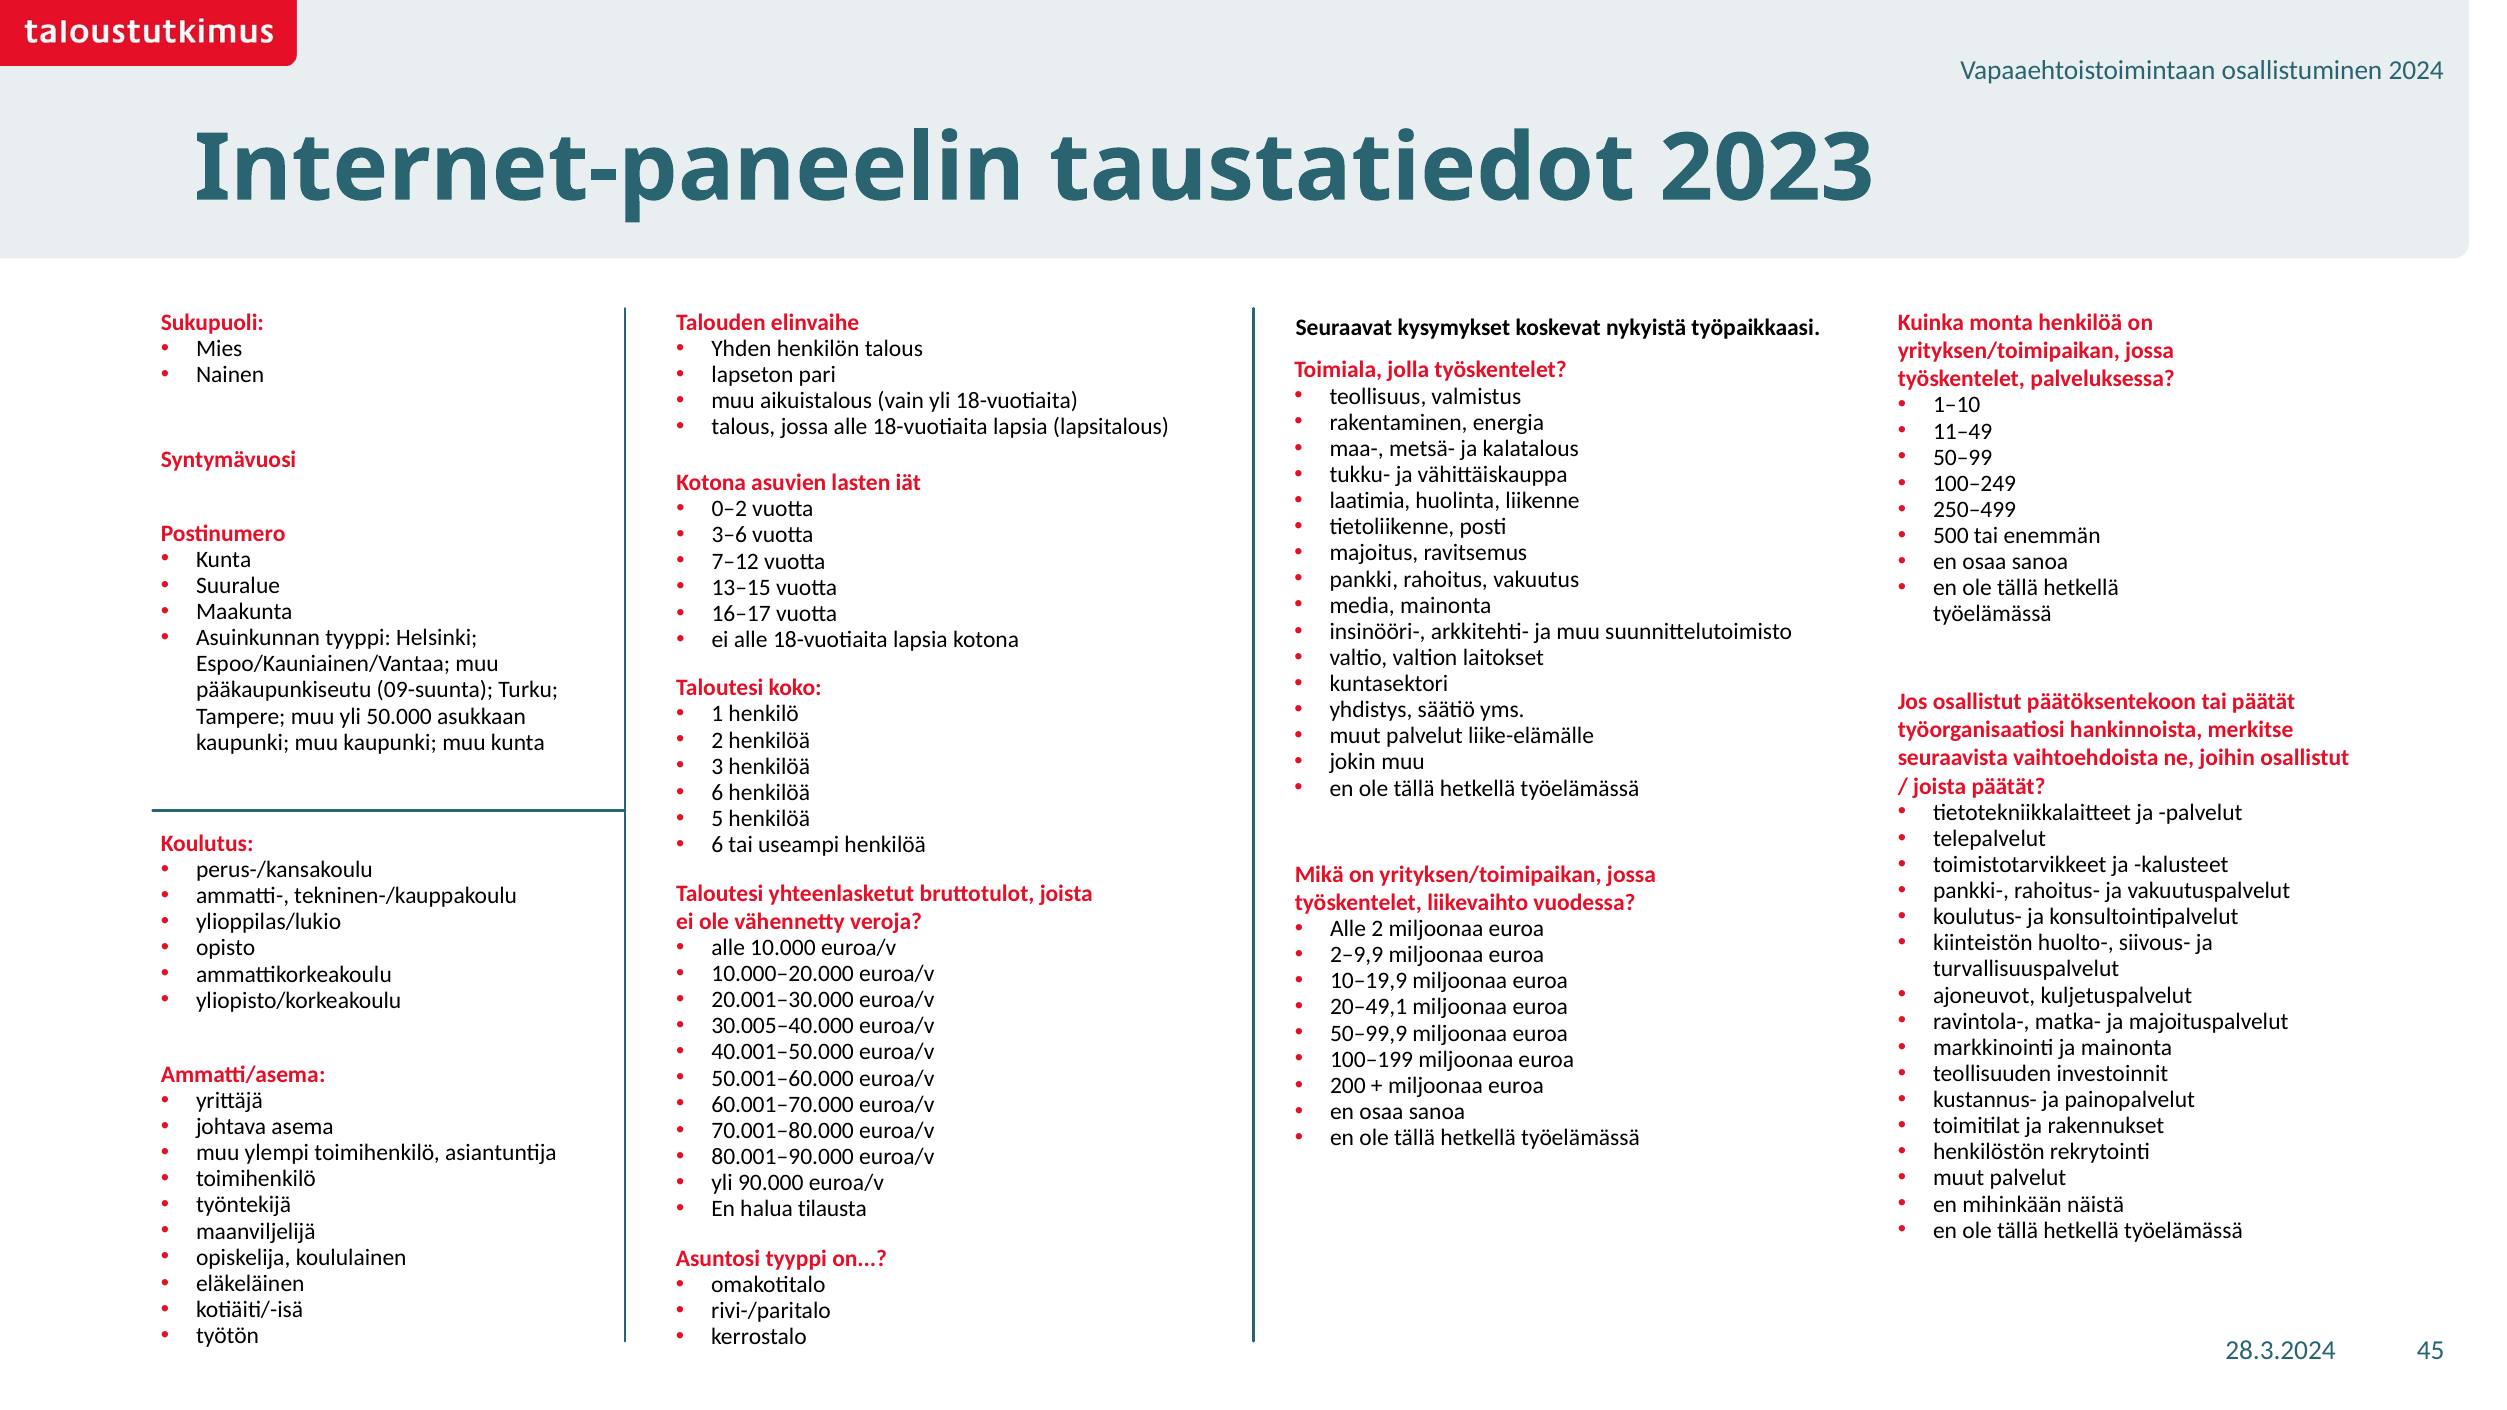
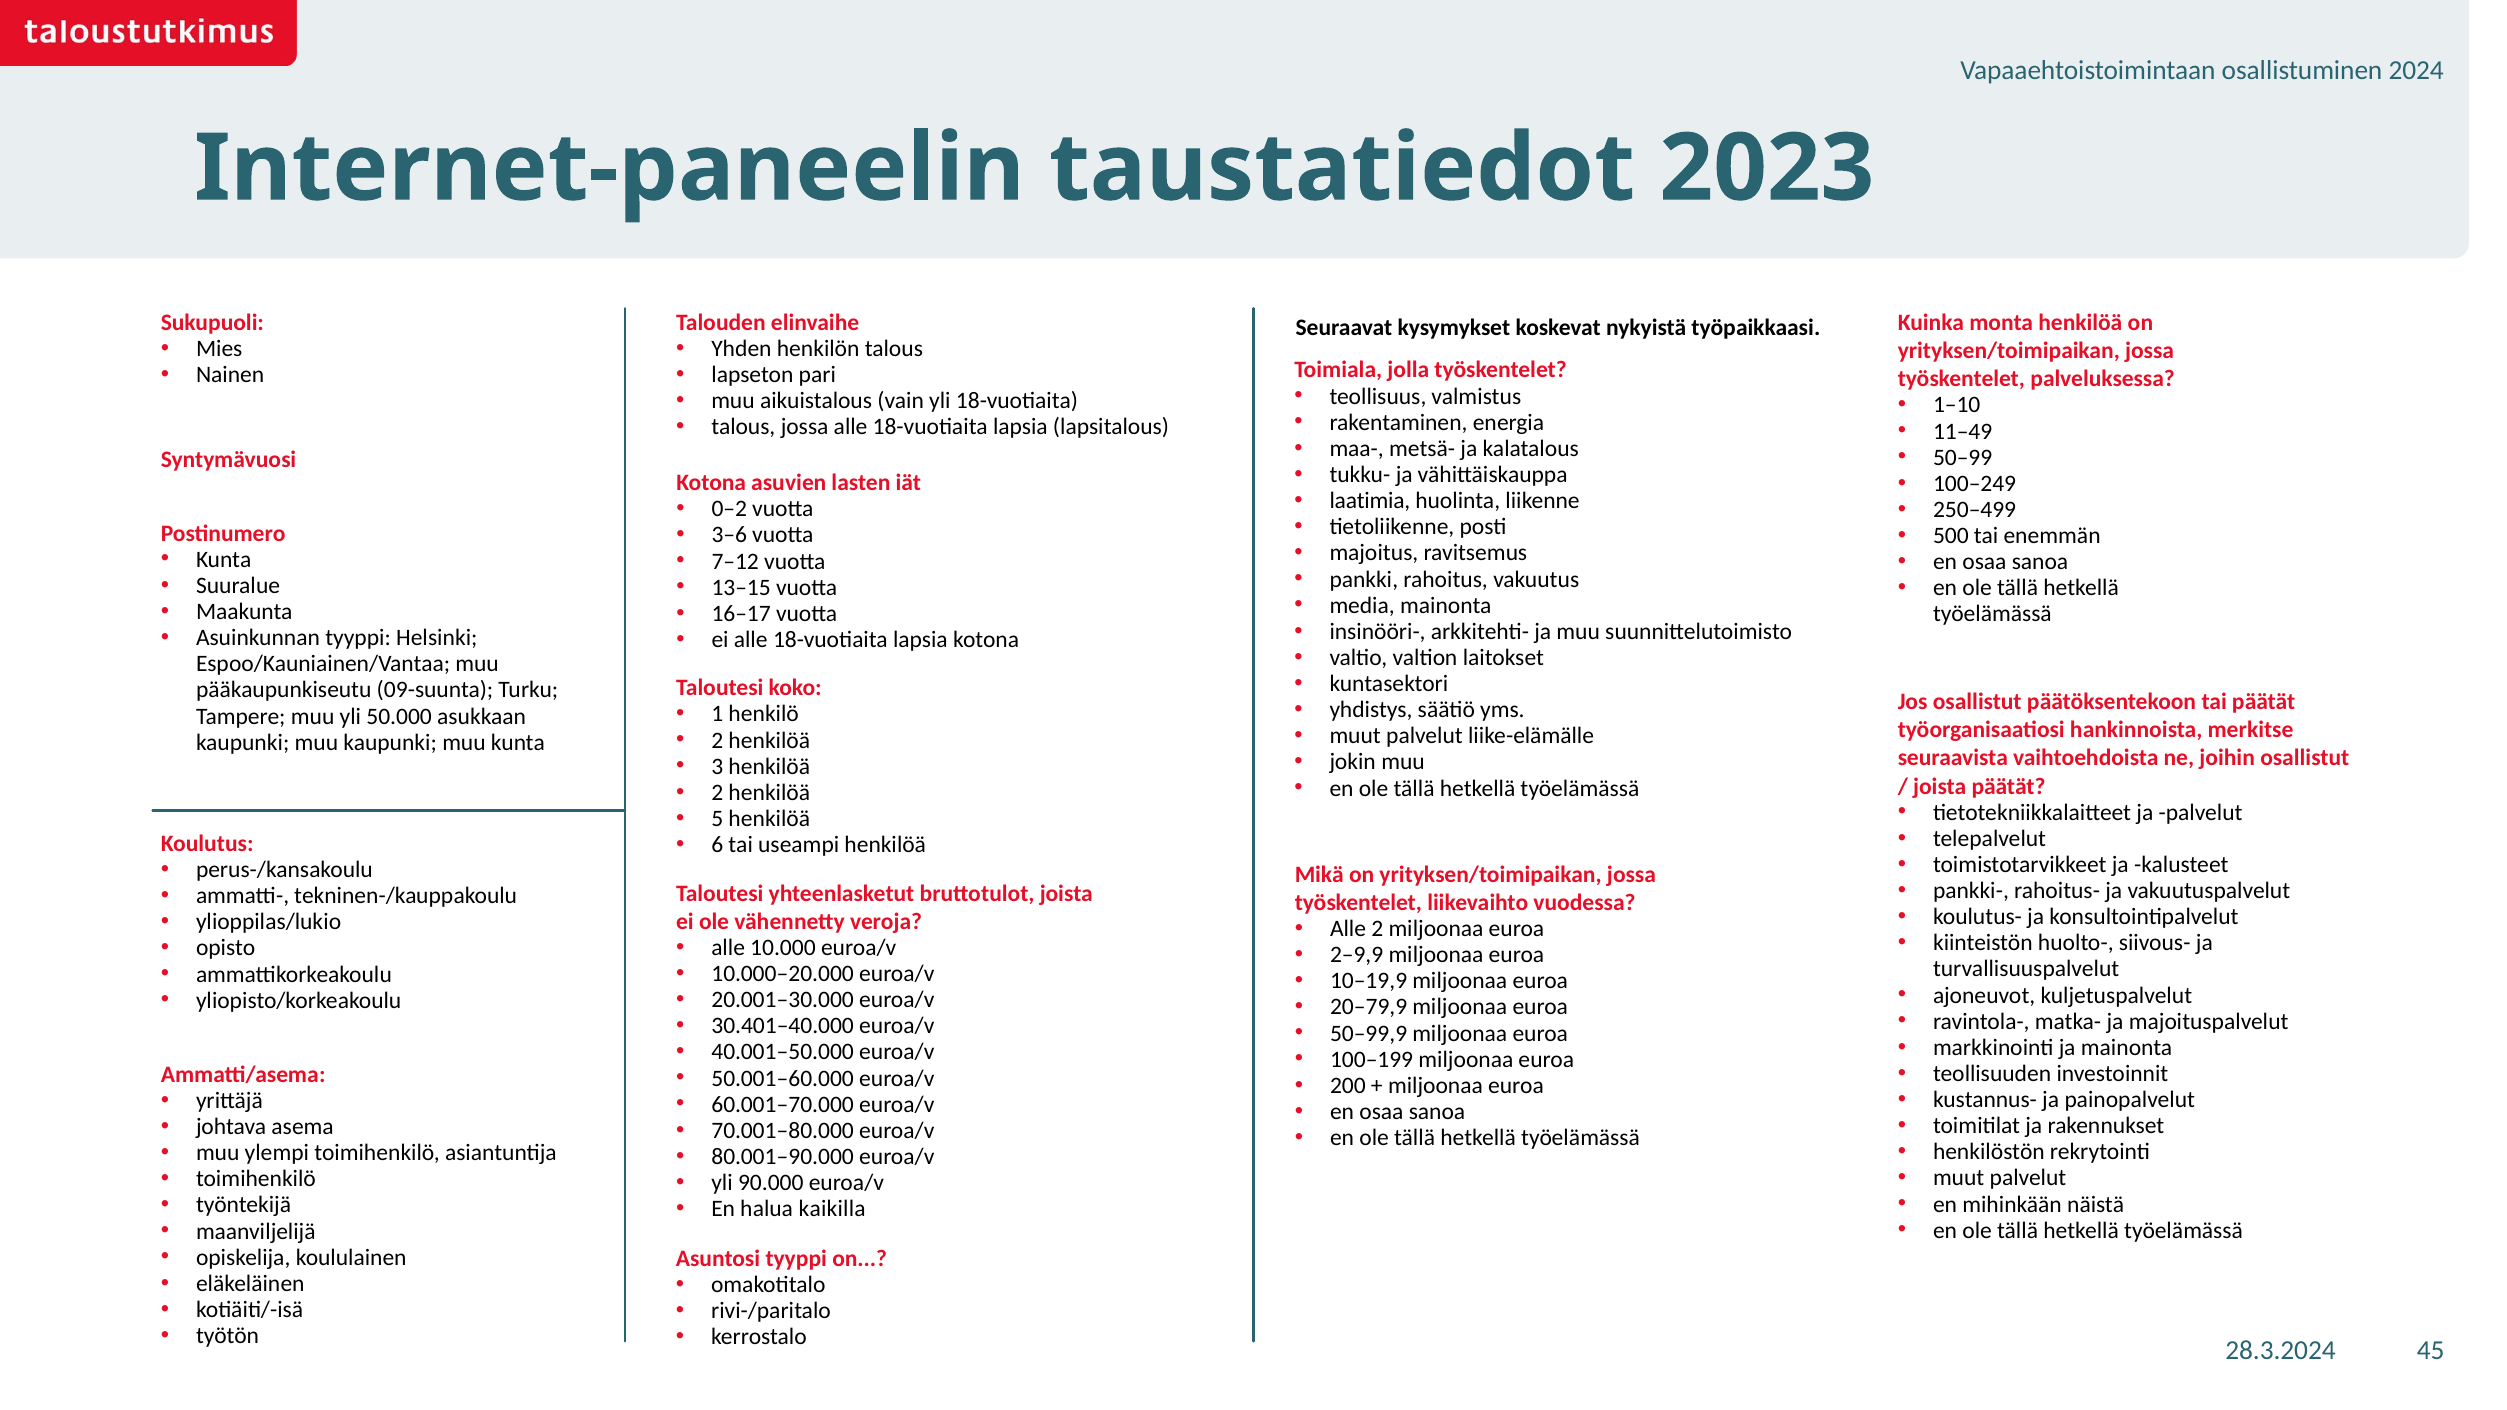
6 at (717, 793): 6 -> 2
20–49,1: 20–49,1 -> 20–79,9
30.005–40.000: 30.005–40.000 -> 30.401–40.000
tilausta: tilausta -> kaikilla
